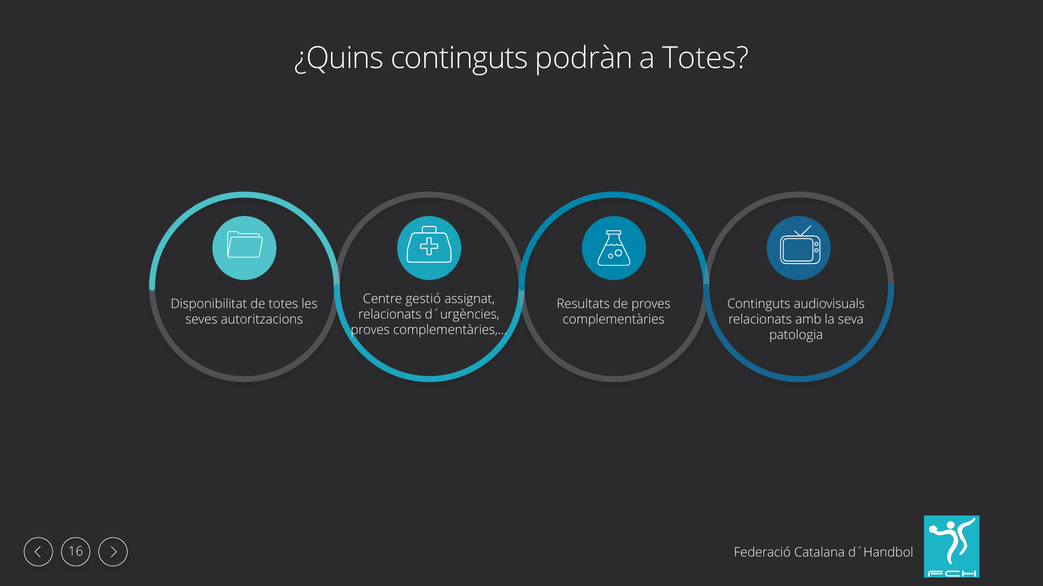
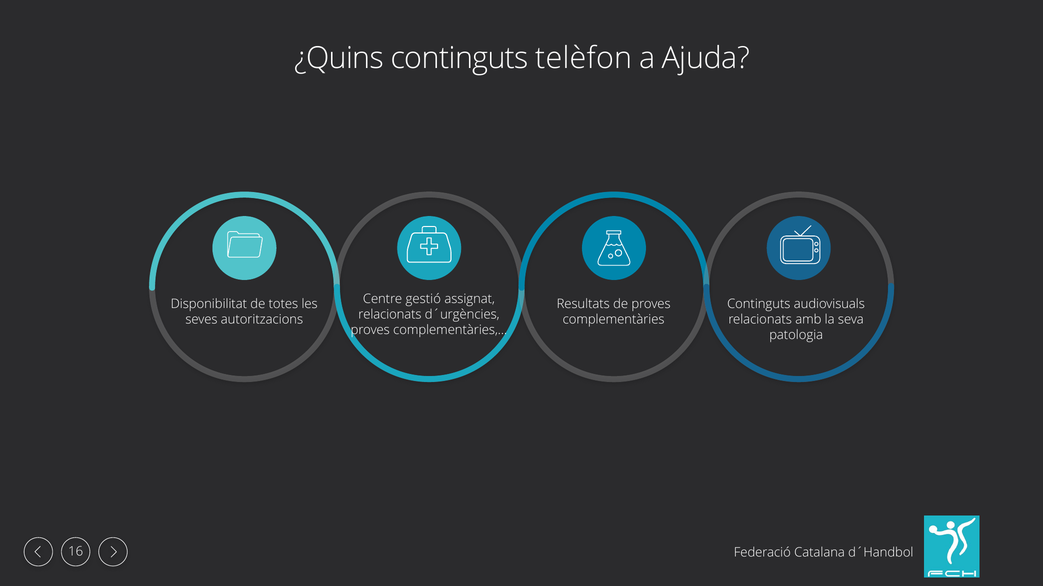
podràn: podràn -> telèfon
a Totes: Totes -> Ajuda
